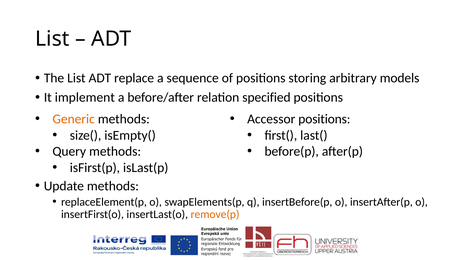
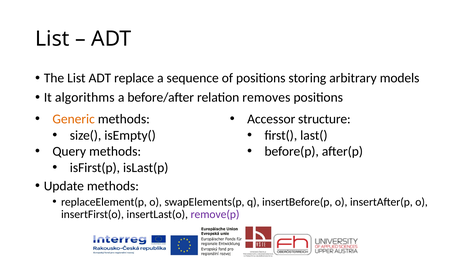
implement: implement -> algorithms
specified: specified -> removes
Accessor positions: positions -> structure
remove(p colour: orange -> purple
